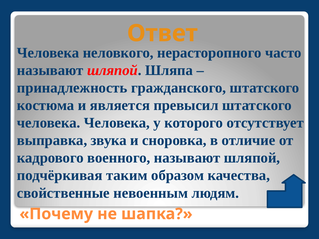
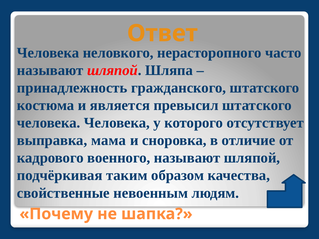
звука: звука -> мама
